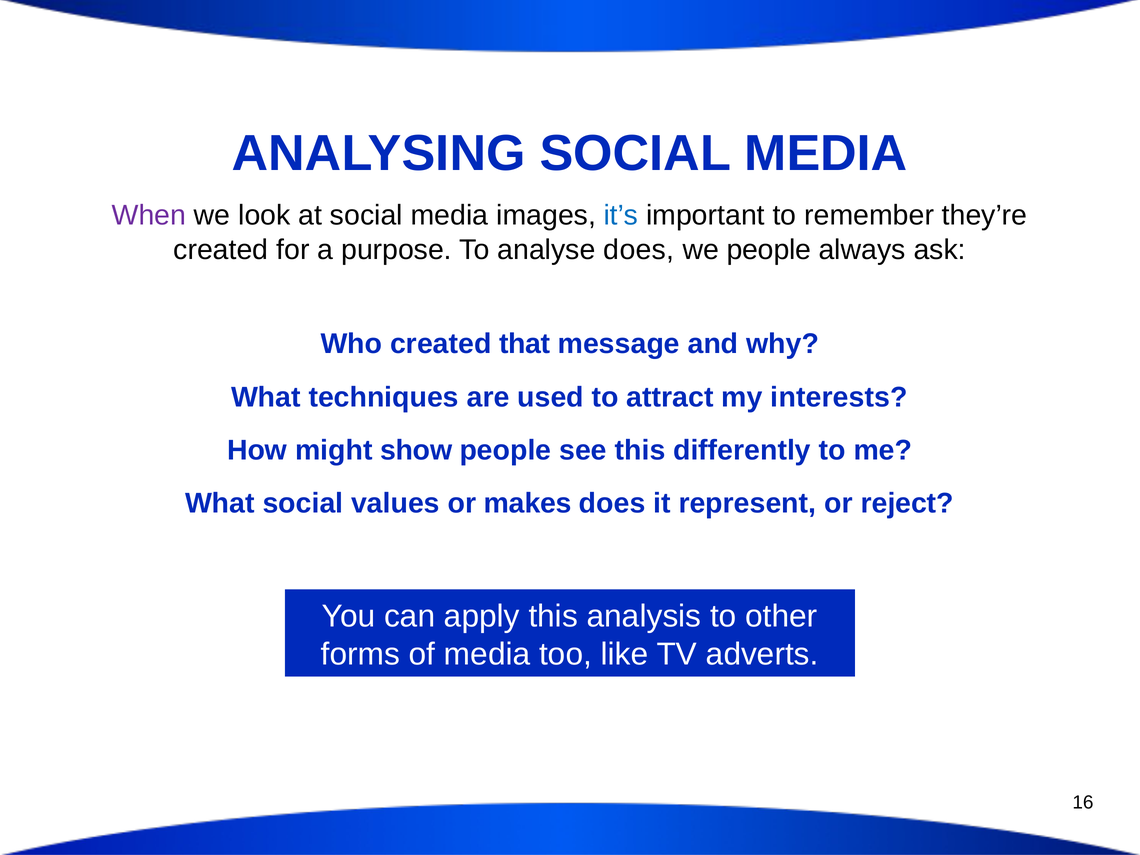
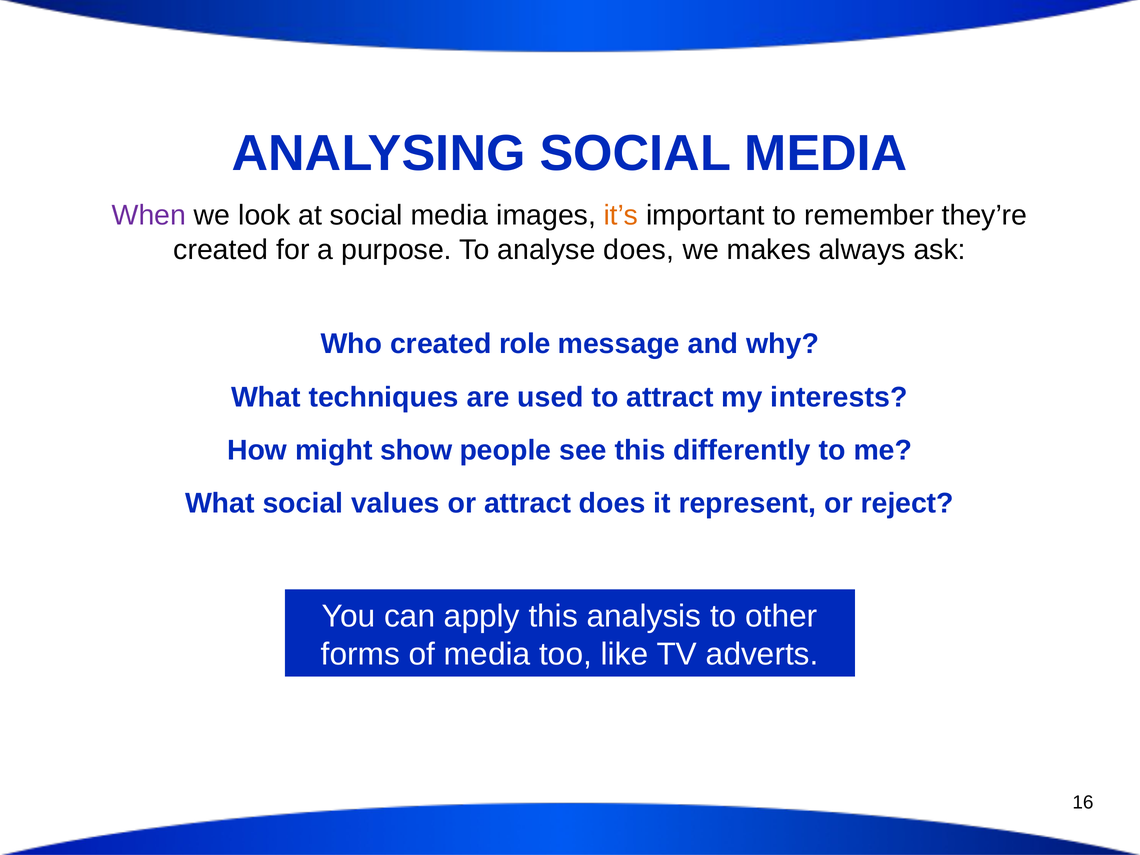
it’s colour: blue -> orange
we people: people -> makes
that: that -> role
or makes: makes -> attract
